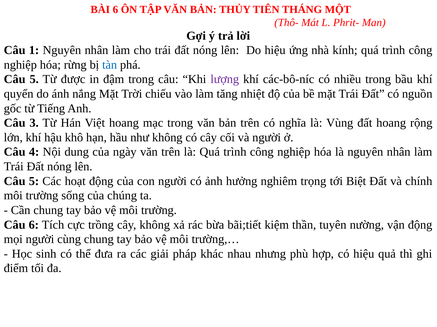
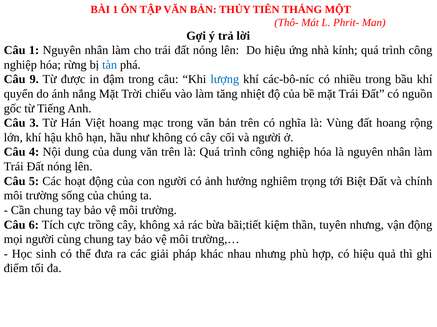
BÀI 6: 6 -> 1
5 at (34, 79): 5 -> 9
lượng colour: purple -> blue
của ngày: ngày -> dung
tuyên nường: nường -> nhưng
